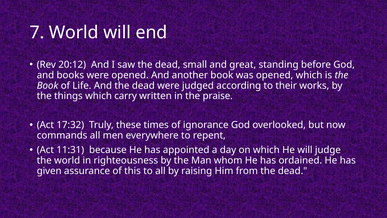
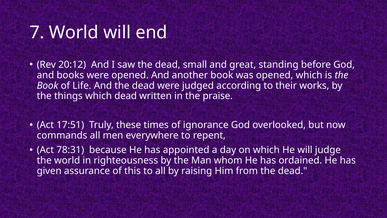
which carry: carry -> dead
17:32: 17:32 -> 17:51
11:31: 11:31 -> 78:31
